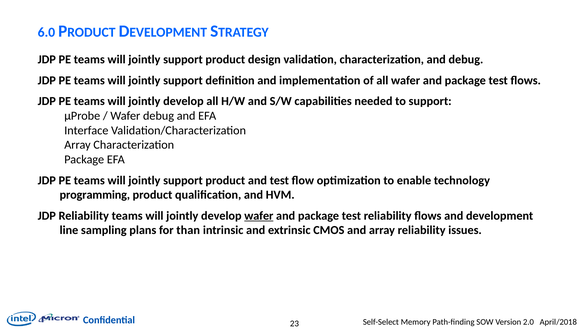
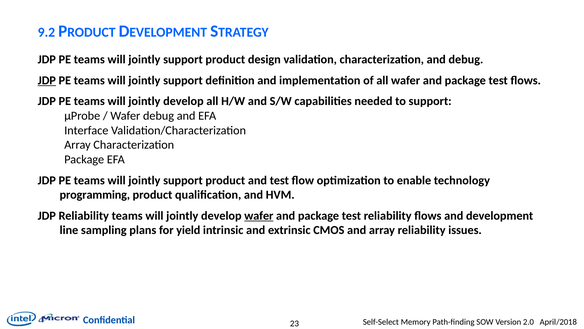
6.0: 6.0 -> 9.2
JDP at (47, 80) underline: none -> present
than: than -> yield
